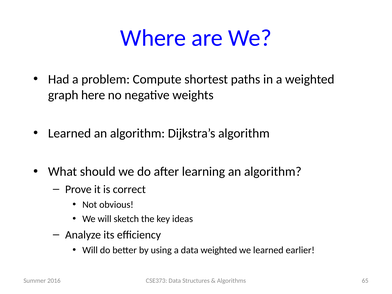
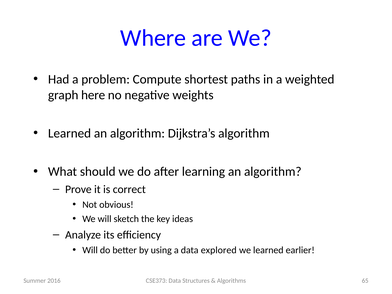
data weighted: weighted -> explored
